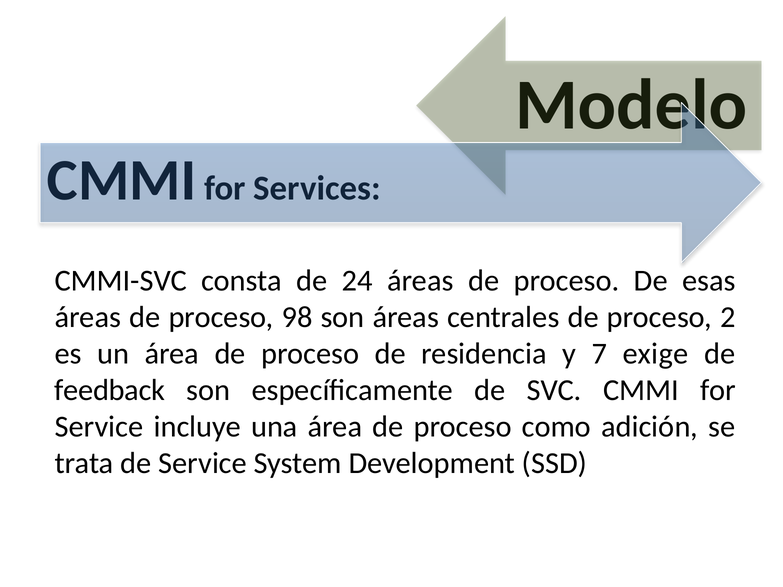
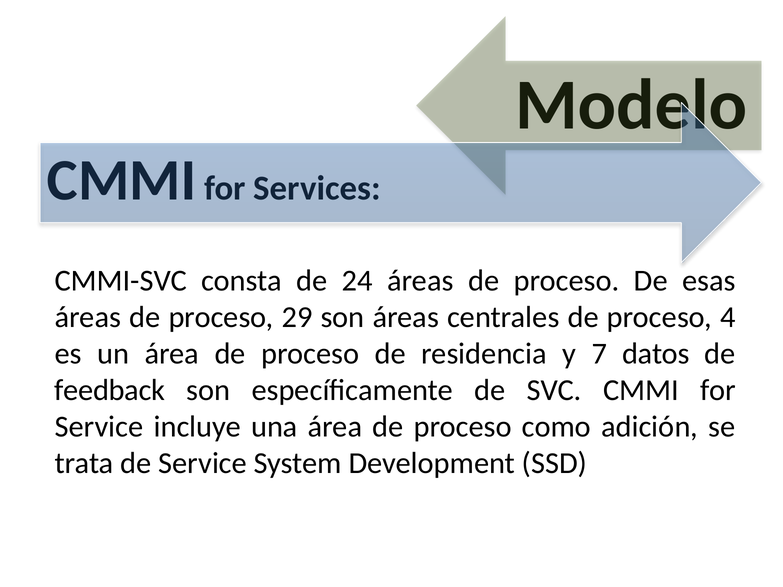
98: 98 -> 29
2: 2 -> 4
exige: exige -> datos
